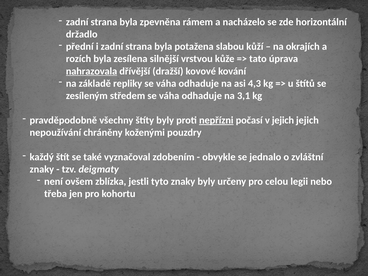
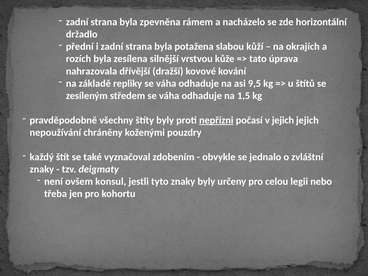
nahrazovala underline: present -> none
4,3: 4,3 -> 9,5
3,1: 3,1 -> 1,5
zblízka: zblízka -> konsul
